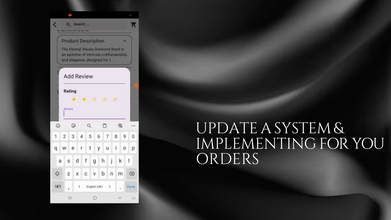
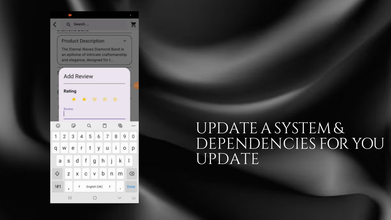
IMPLEMENTING: IMPLEMENTING -> DEPENDENCIES
ORDERS at (228, 159): ORDERS -> UPDATE
